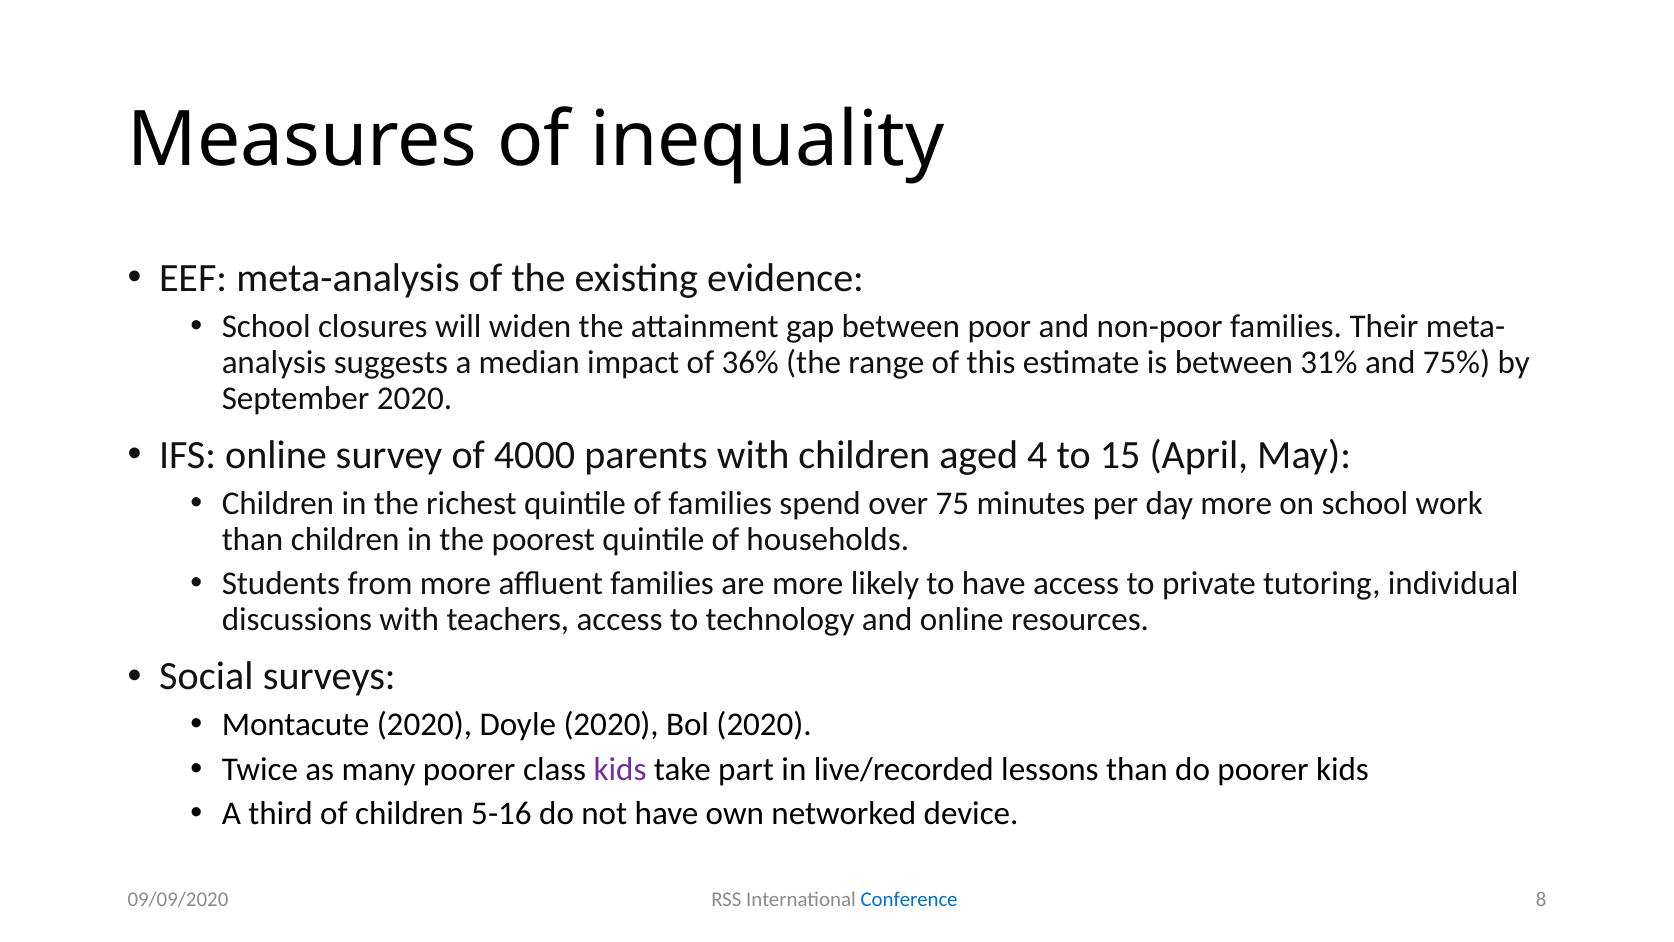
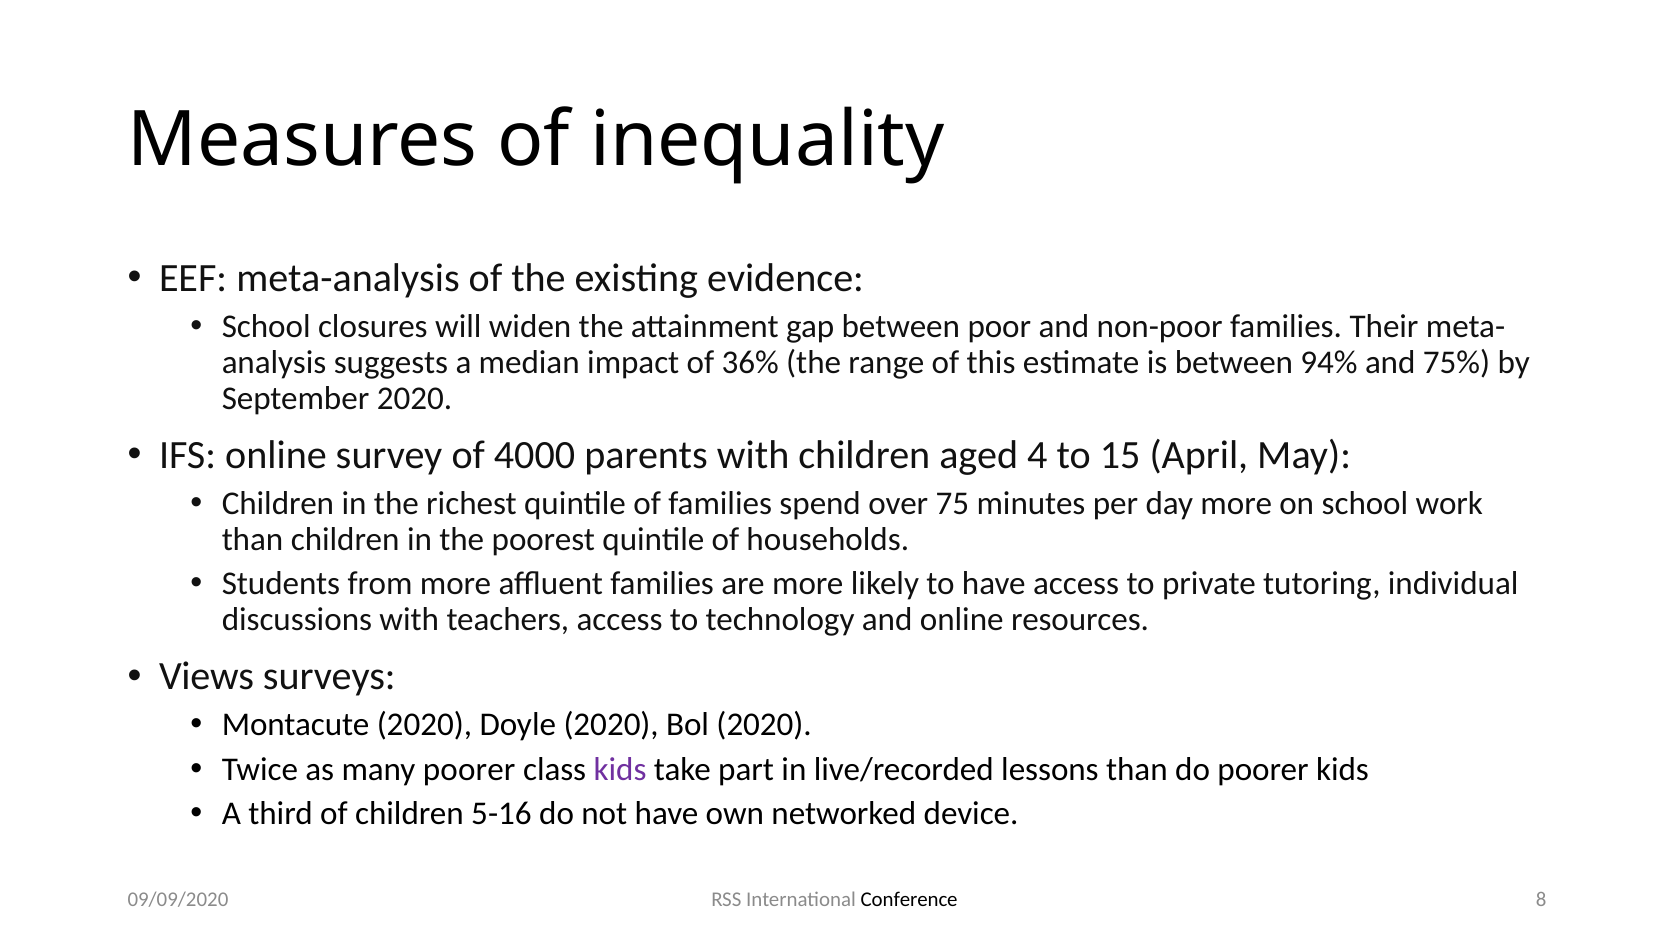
31%: 31% -> 94%
Social: Social -> Views
Conference colour: blue -> black
